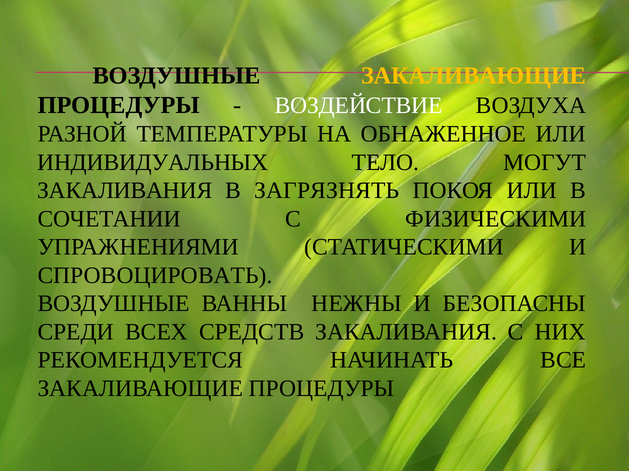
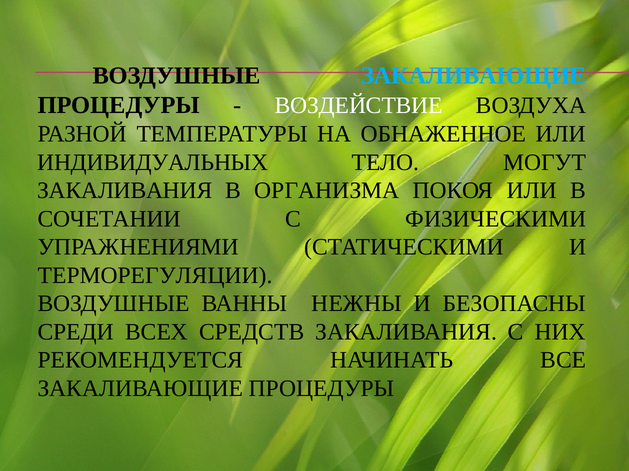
ЗАКАЛИВАЮЩИЕ at (474, 76) colour: yellow -> light blue
ЗАГРЯЗНЯТЬ: ЗАГРЯЗНЯТЬ -> ОРГАНИЗМА
СПРОВОЦИРОВАТЬ: СПРОВОЦИРОВАТЬ -> ТЕРМОРЕГУЛЯЦИИ
